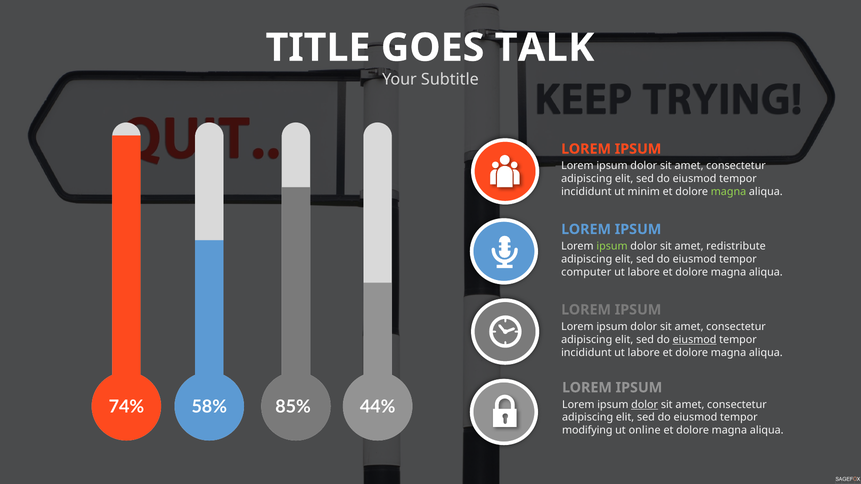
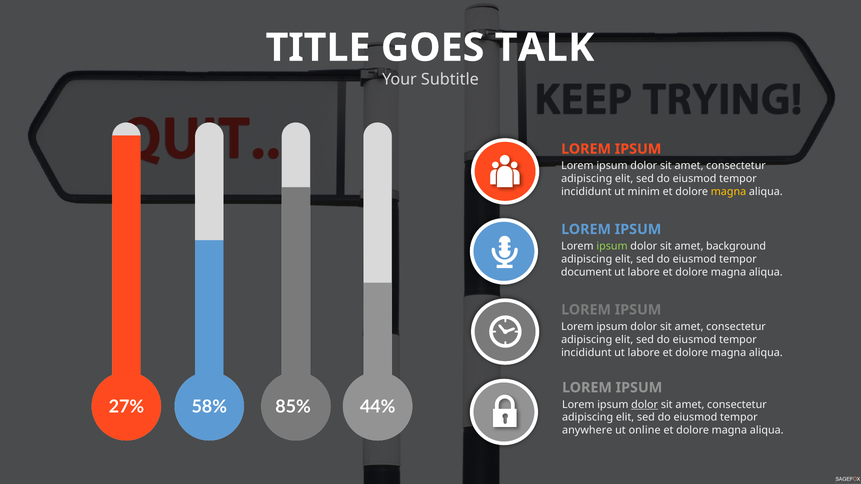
magna at (728, 192) colour: light green -> yellow
redistribute: redistribute -> background
computer: computer -> document
eiusmod at (695, 340) underline: present -> none
74%: 74% -> 27%
modifying: modifying -> anywhere
